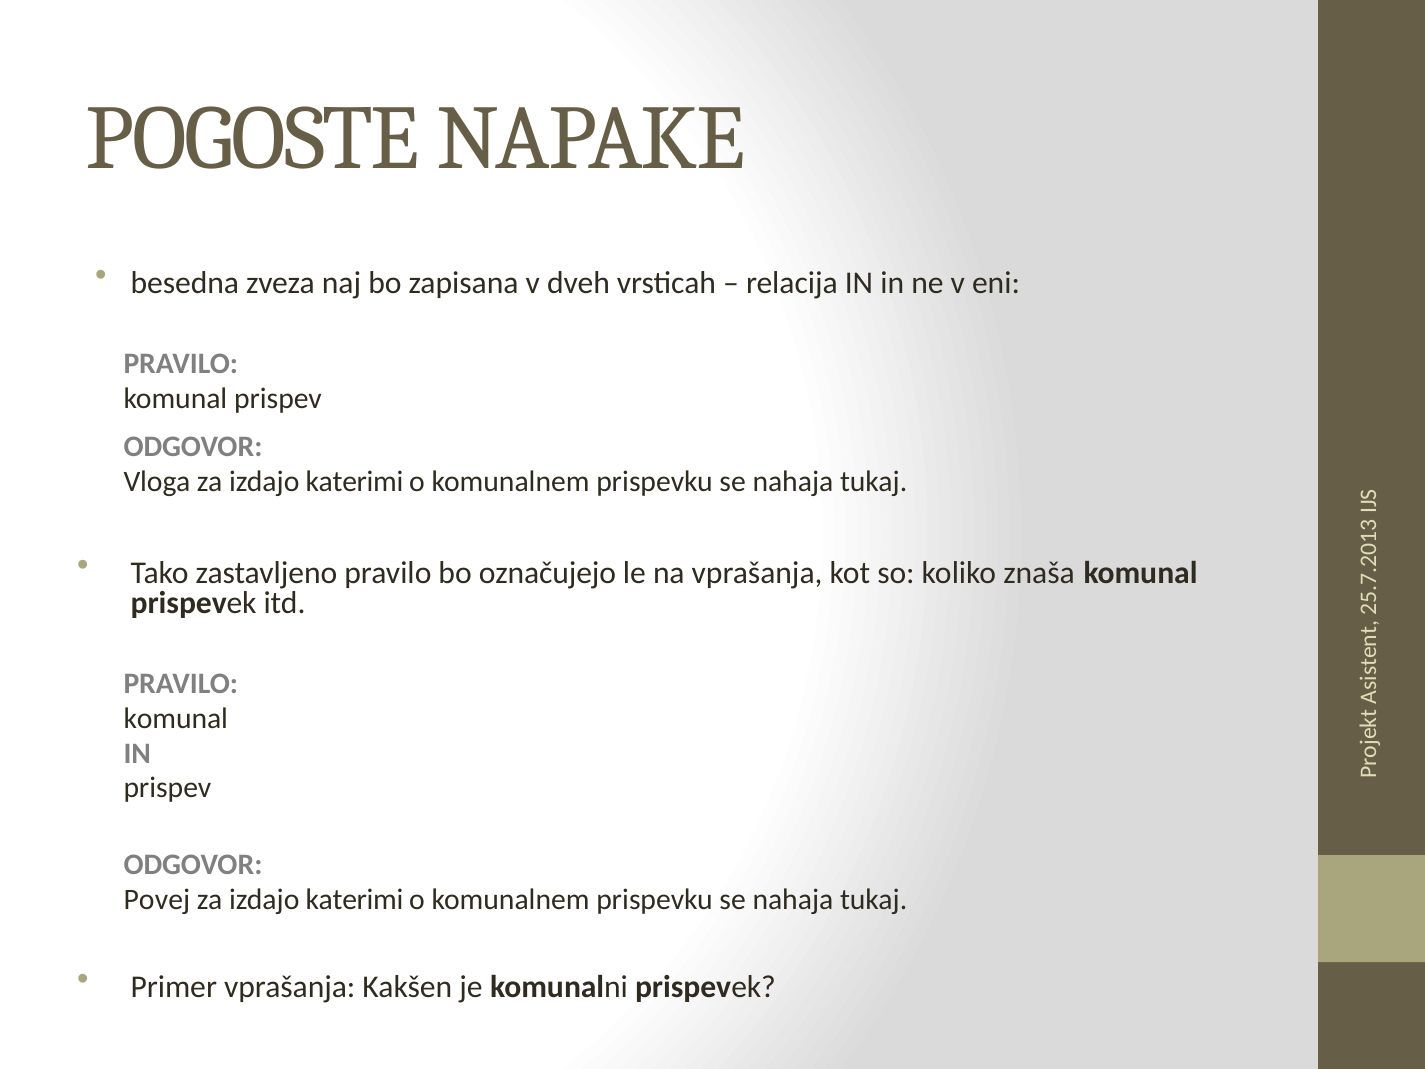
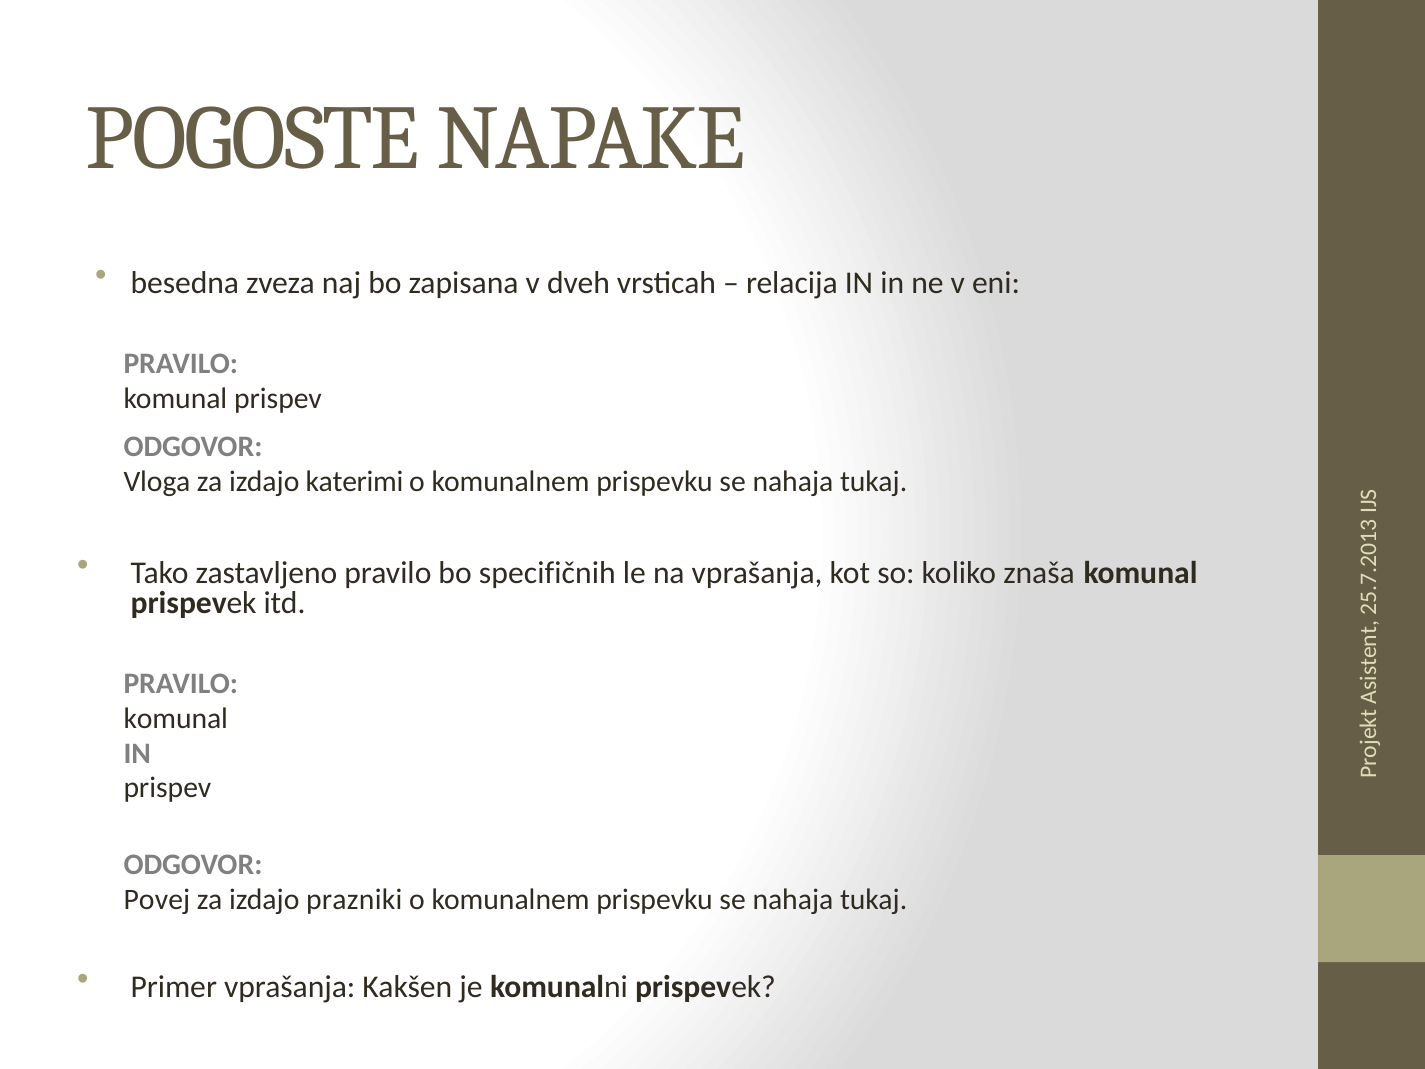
označujejo: označujejo -> specifičnih
katerimi at (354, 899): katerimi -> prazniki
